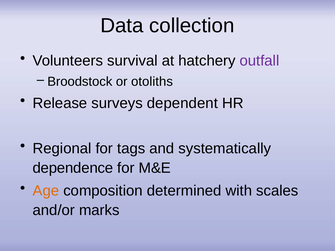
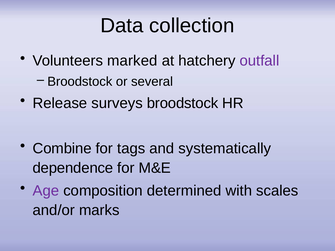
survival: survival -> marked
otoliths: otoliths -> several
surveys dependent: dependent -> broodstock
Regional: Regional -> Combine
Age colour: orange -> purple
